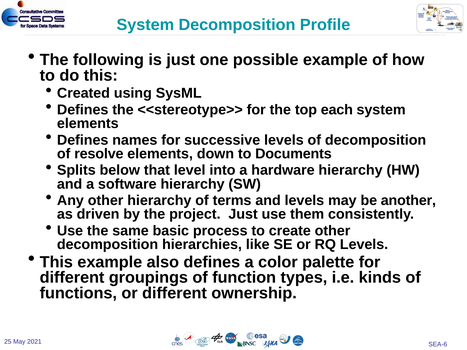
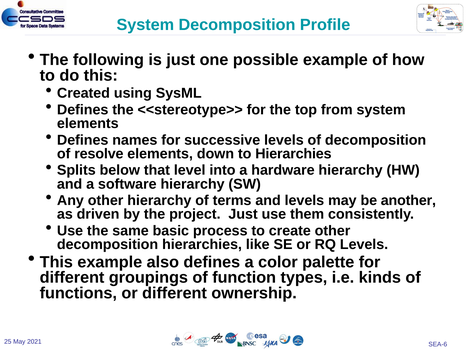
each: each -> from
to Documents: Documents -> Hierarchies
